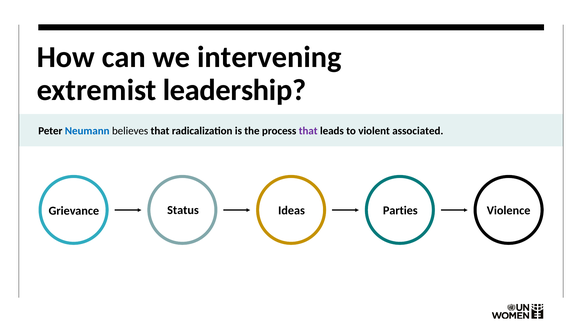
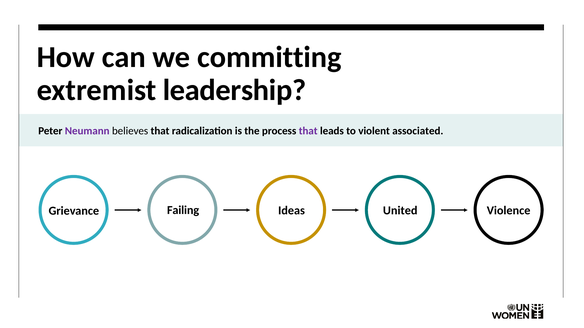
intervening: intervening -> committing
Neumann colour: blue -> purple
Status: Status -> Failing
Parties: Parties -> United
